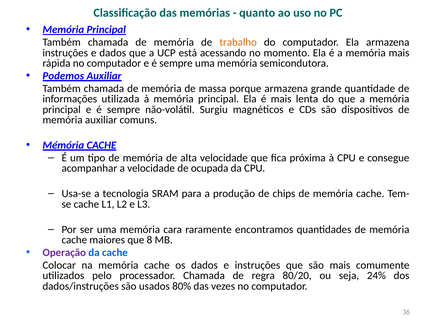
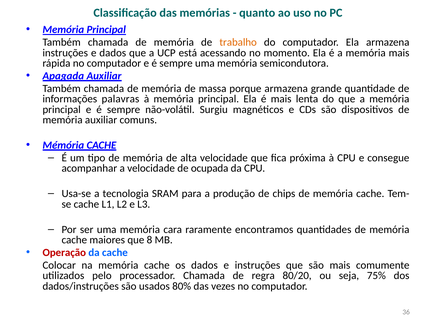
Podemos: Podemos -> Apagada
utilizada: utilizada -> palavras
Operação colour: purple -> red
24%: 24% -> 75%
